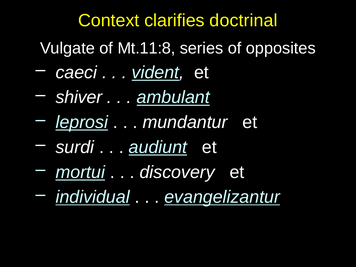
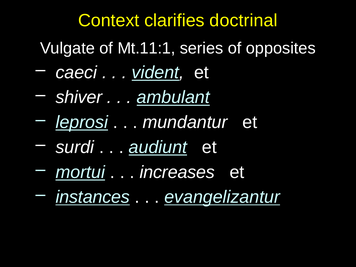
Mt.11:8: Mt.11:8 -> Mt.11:1
discovery: discovery -> increases
individual: individual -> instances
